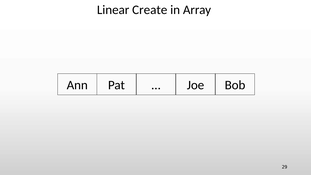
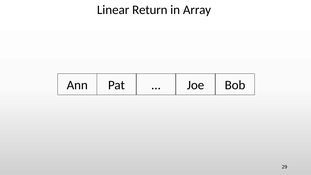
Create: Create -> Return
